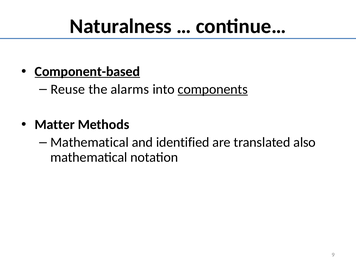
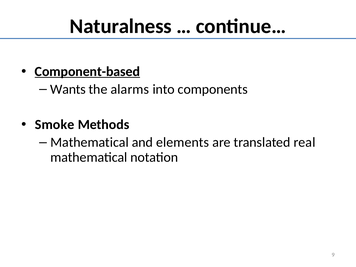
Reuse: Reuse -> Wants
components underline: present -> none
Matter: Matter -> Smoke
identified: identified -> elements
also: also -> real
